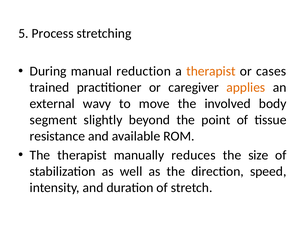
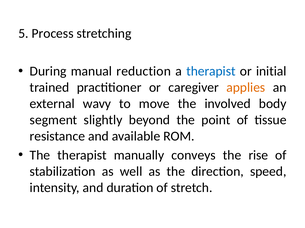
therapist at (211, 71) colour: orange -> blue
cases: cases -> initial
reduces: reduces -> conveys
size: size -> rise
